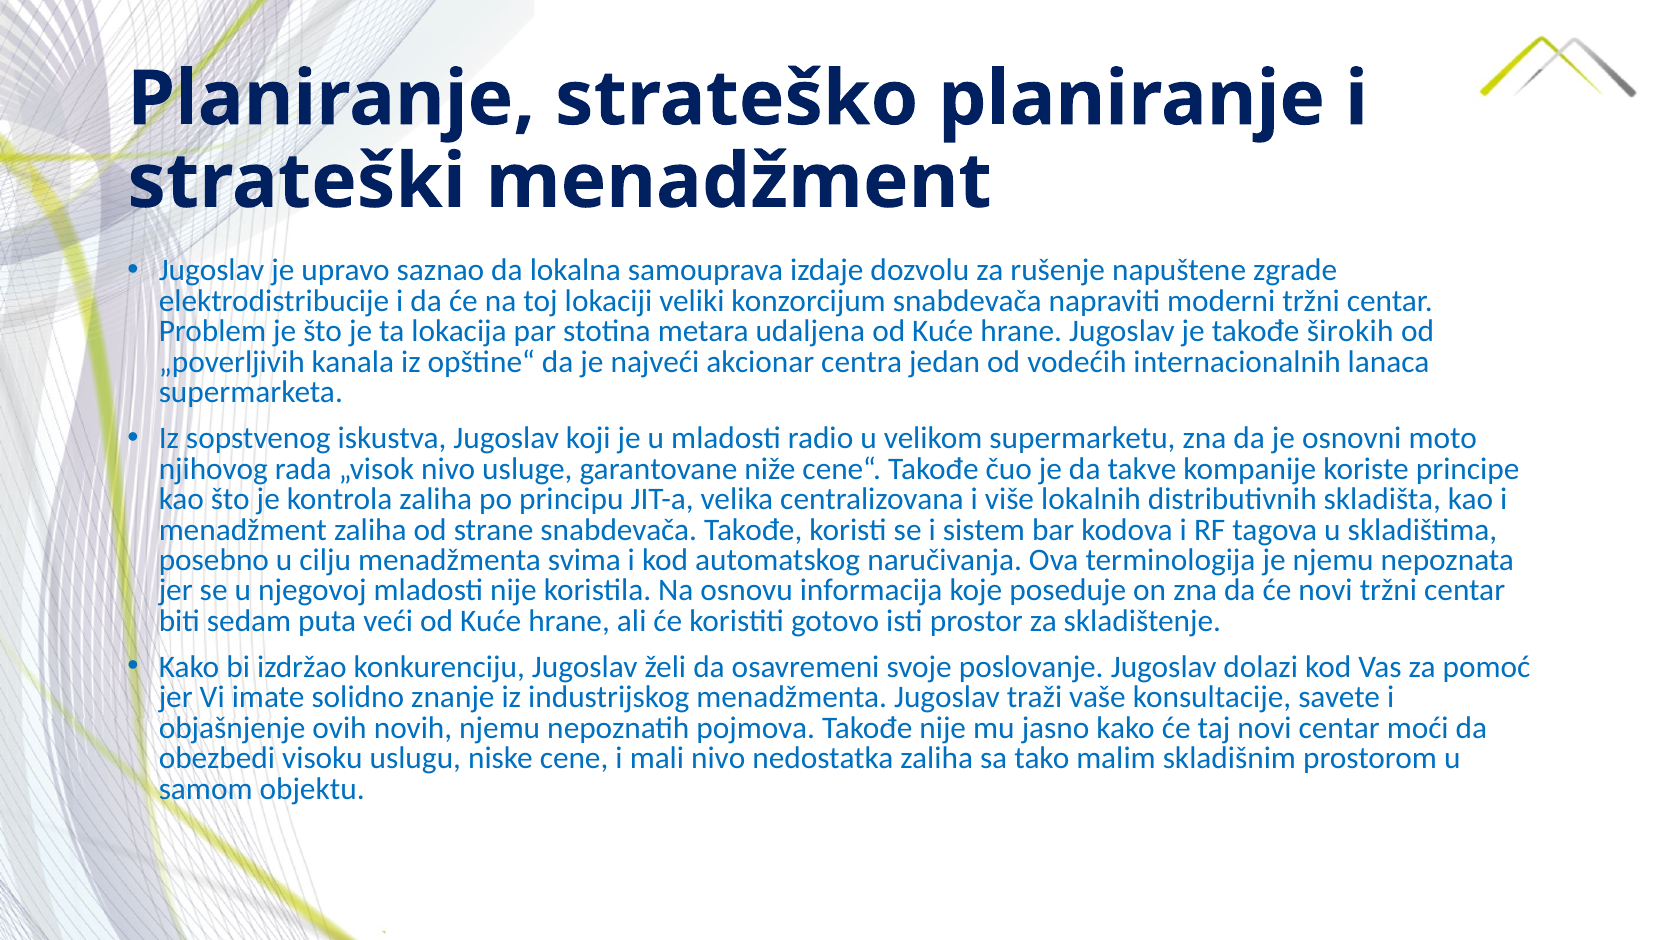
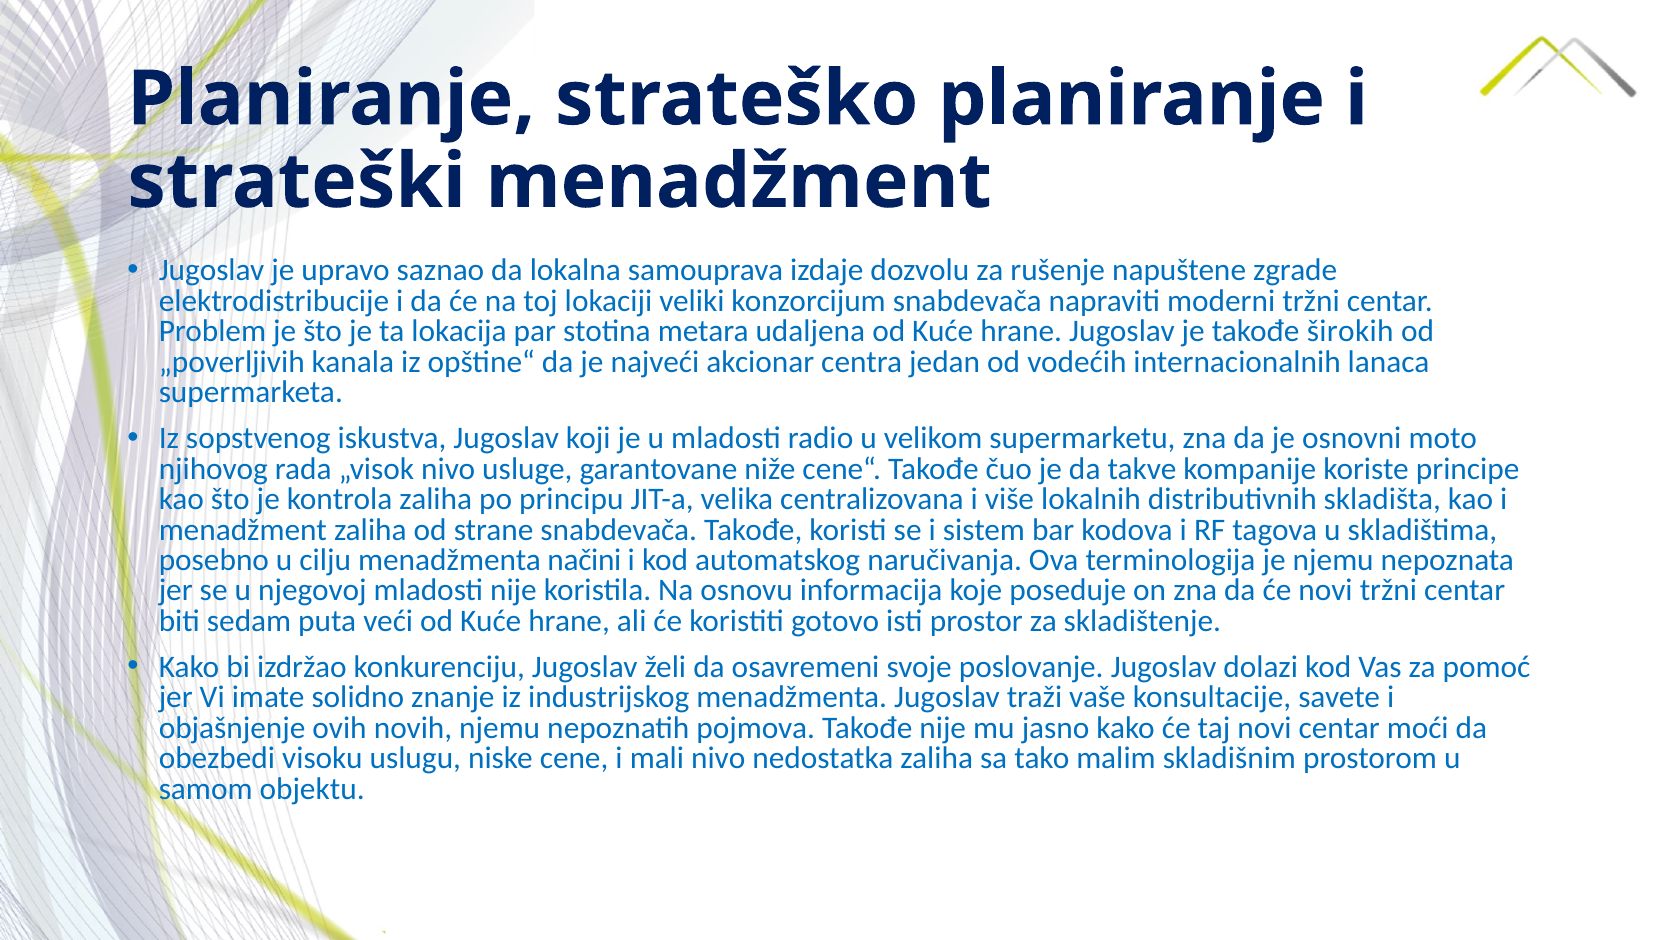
svima: svima -> načini
